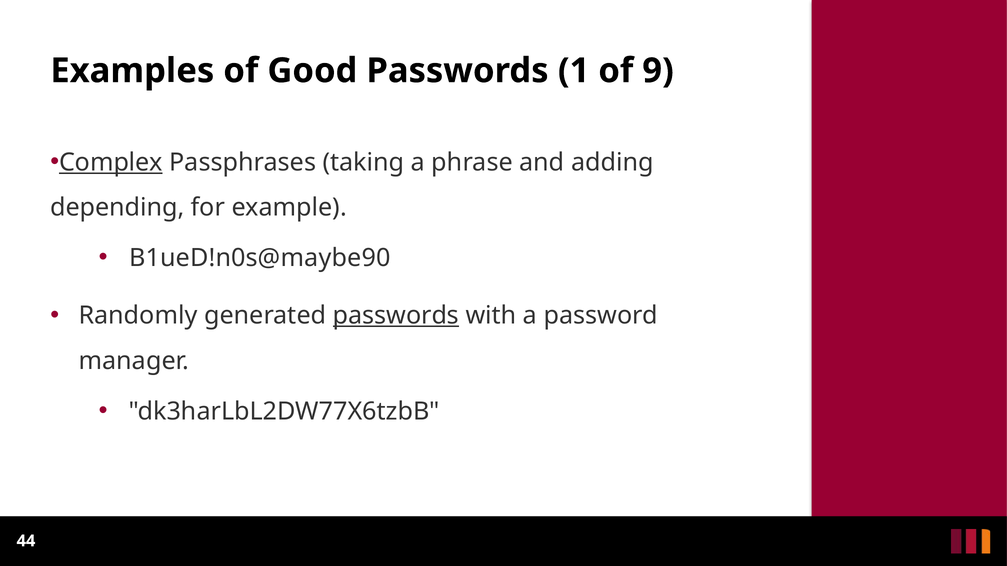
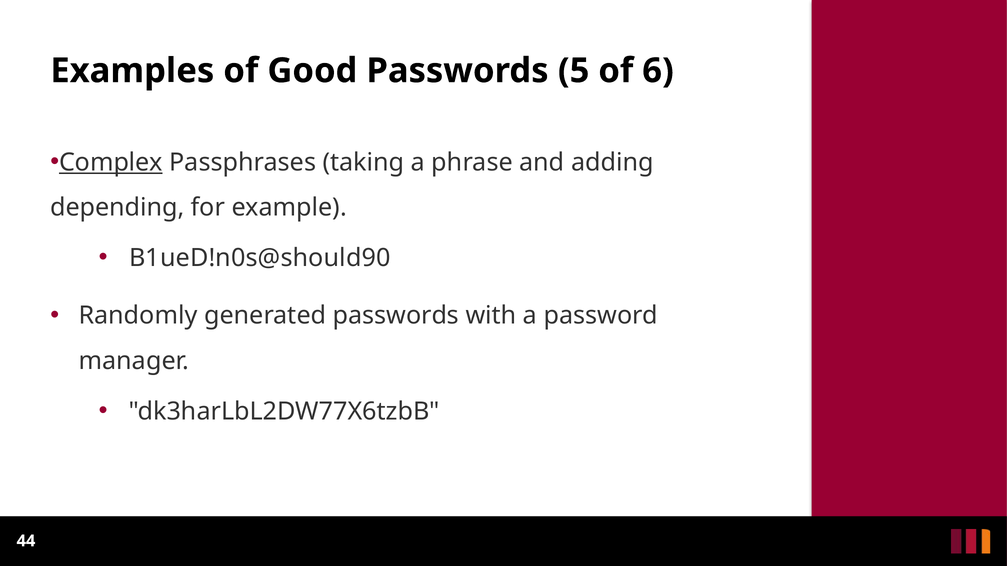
1: 1 -> 5
9: 9 -> 6
B1ueD!n0s@maybe90: B1ueD!n0s@maybe90 -> B1ueD!n0s@should90
passwords at (396, 316) underline: present -> none
